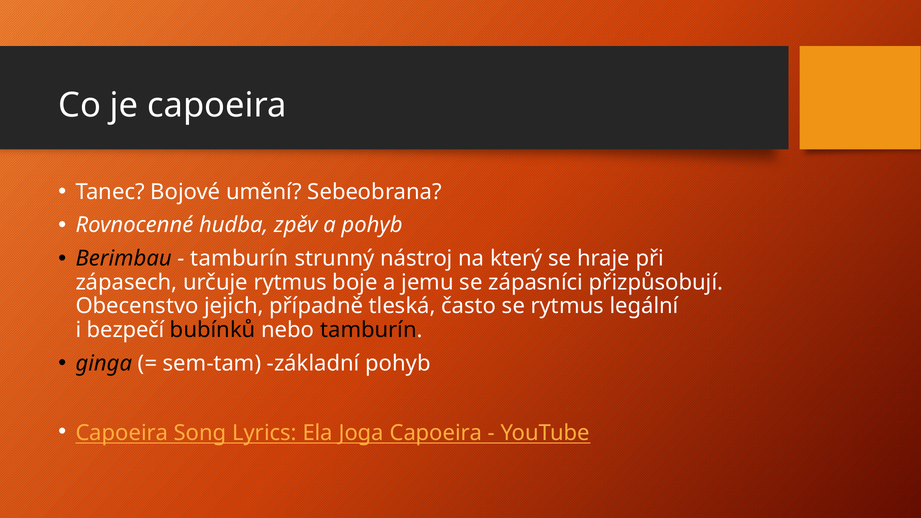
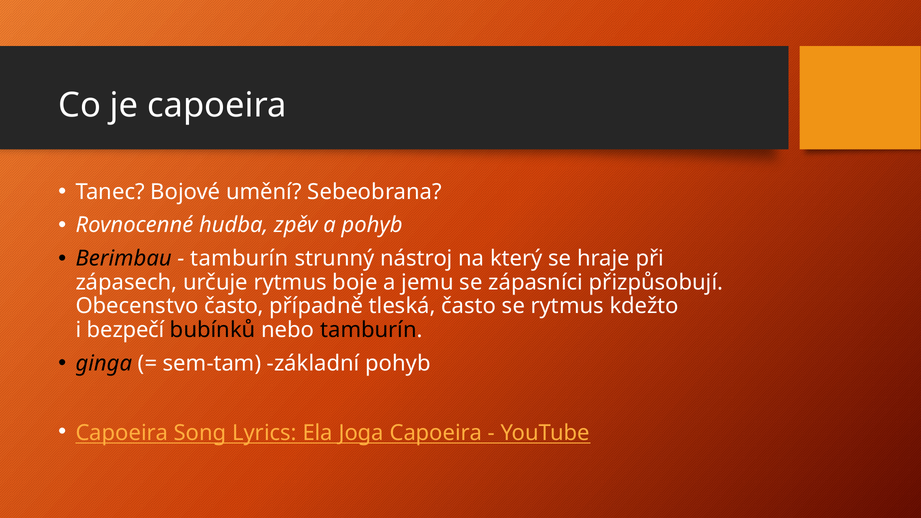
Obecenstvo jejich: jejich -> často
legální: legální -> kdežto
